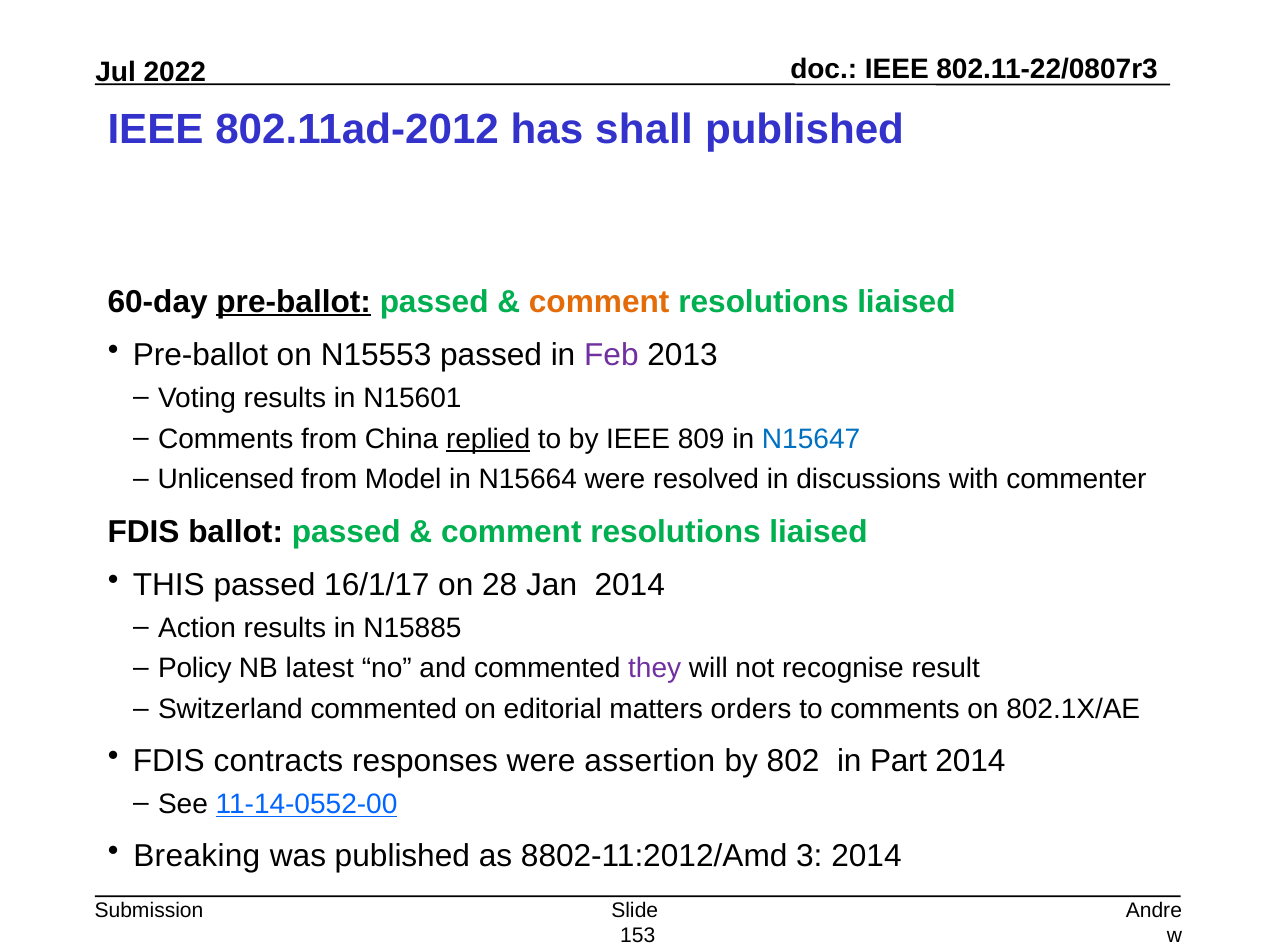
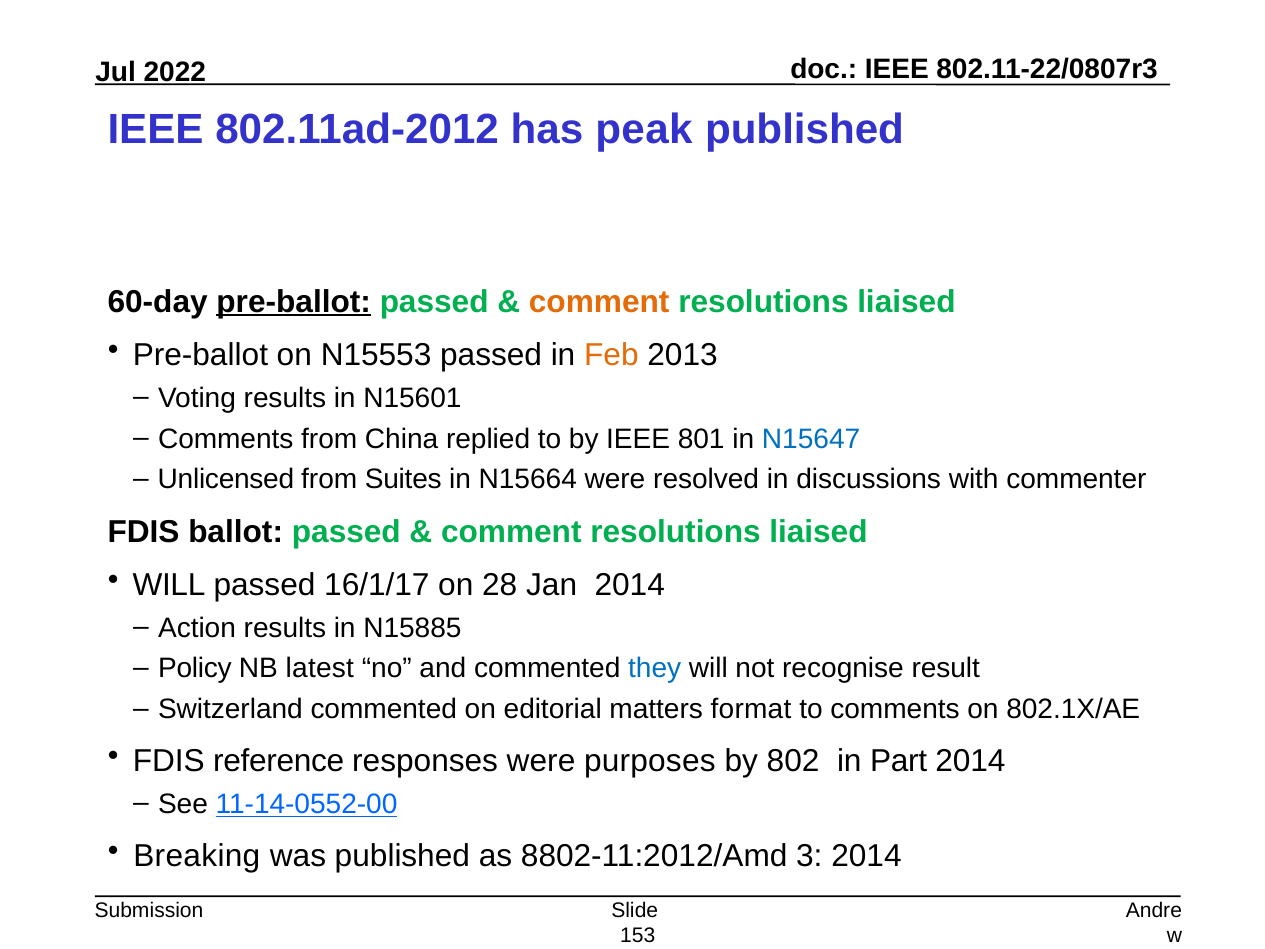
shall: shall -> peak
Feb colour: purple -> orange
replied underline: present -> none
809: 809 -> 801
Model: Model -> Suites
THIS at (169, 585): THIS -> WILL
they colour: purple -> blue
orders: orders -> format
contracts: contracts -> reference
assertion: assertion -> purposes
